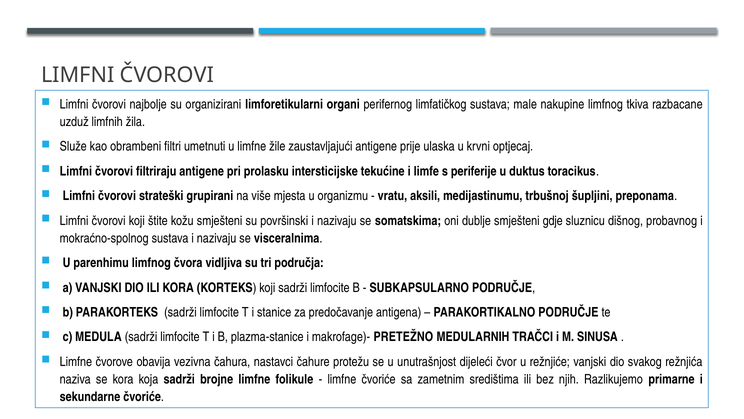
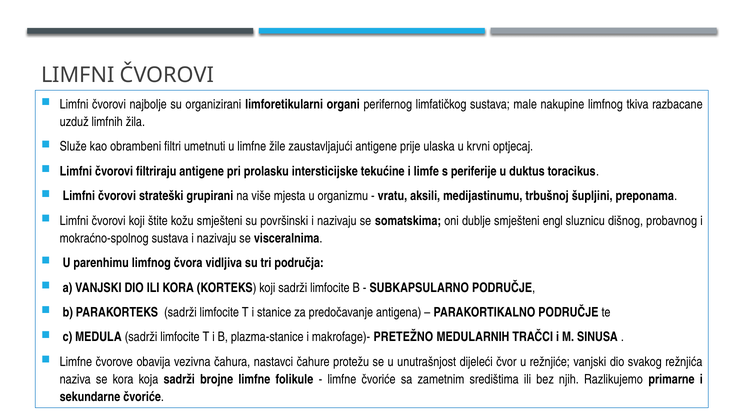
gdje: gdje -> engl
